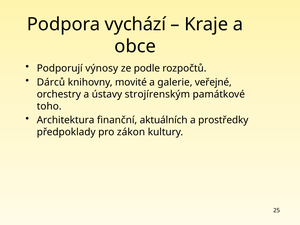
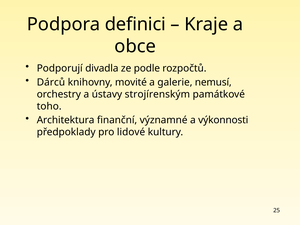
vychází: vychází -> definici
výnosy: výnosy -> divadla
veřejné: veřejné -> nemusí
aktuálních: aktuálních -> významné
prostředky: prostředky -> výkonnosti
zákon: zákon -> lidové
